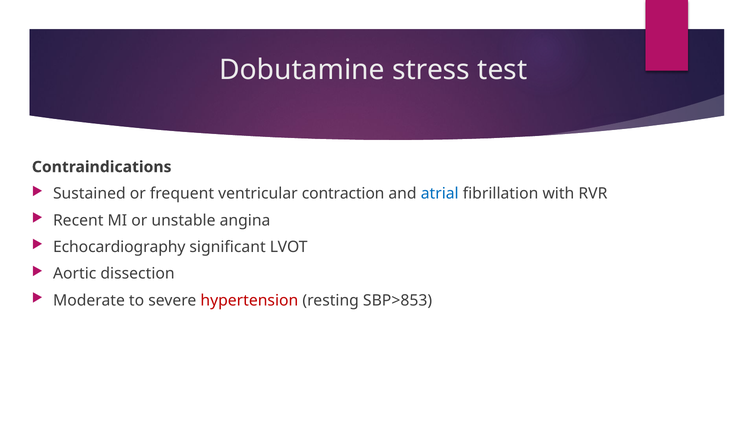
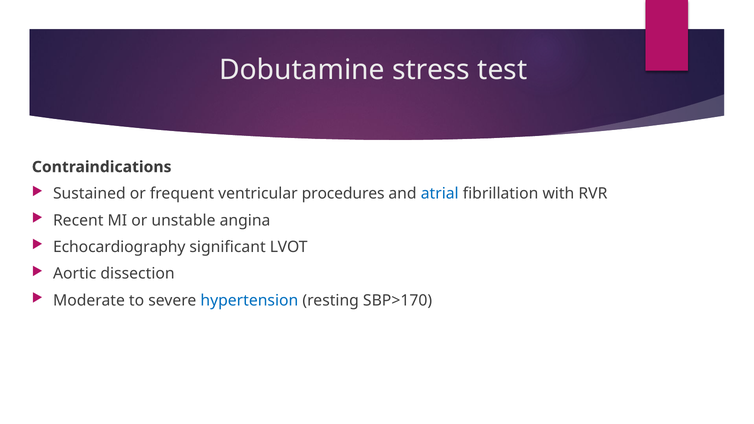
contraction: contraction -> procedures
hypertension colour: red -> blue
SBP>853: SBP>853 -> SBP>170
